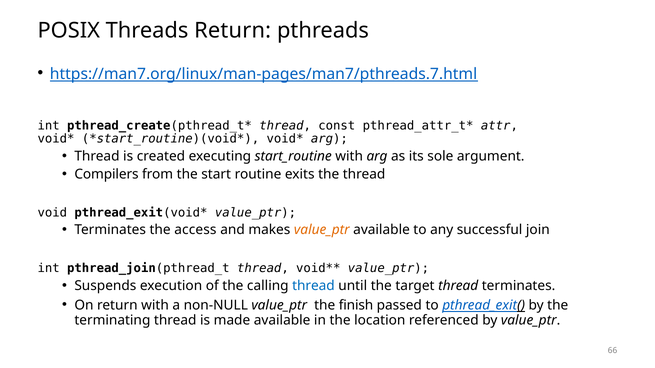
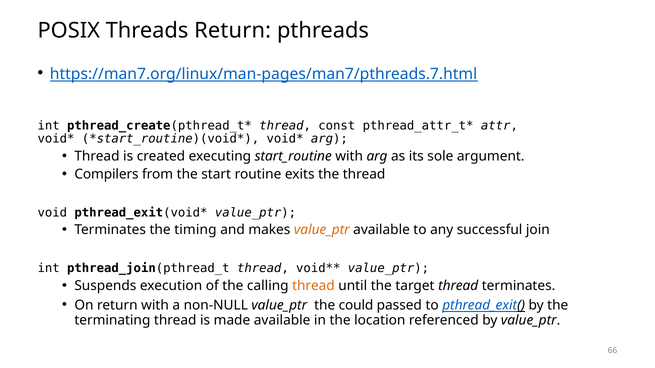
access: access -> timing
thread at (313, 286) colour: blue -> orange
finish: finish -> could
